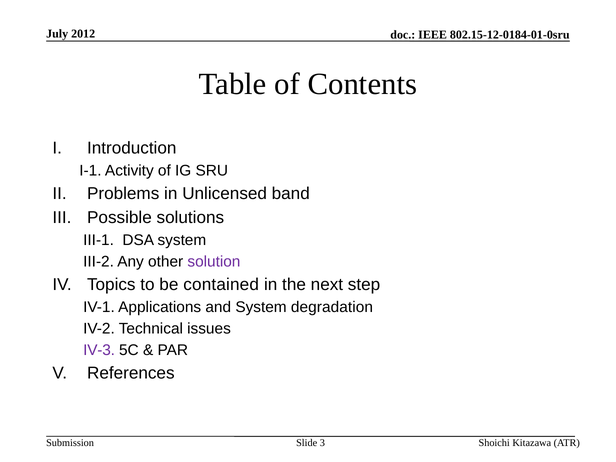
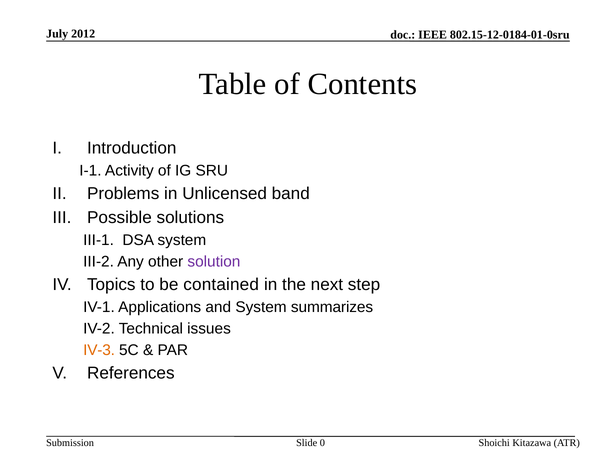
degradation: degradation -> summarizes
IV-3 colour: purple -> orange
3: 3 -> 0
